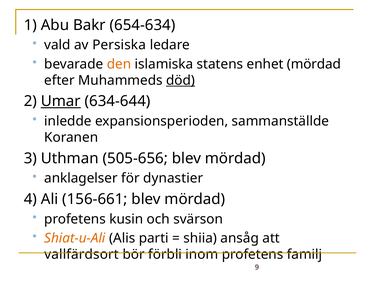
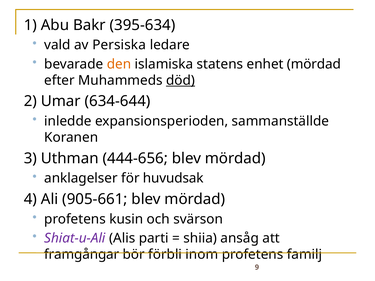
654-634: 654-634 -> 395-634
Umar underline: present -> none
505-656: 505-656 -> 444-656
dynastier: dynastier -> huvudsak
156-661: 156-661 -> 905-661
Shiat-u-Ali colour: orange -> purple
vallfärdsort: vallfärdsort -> framgångar
